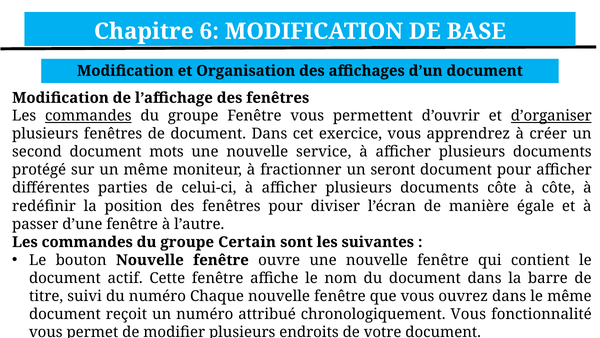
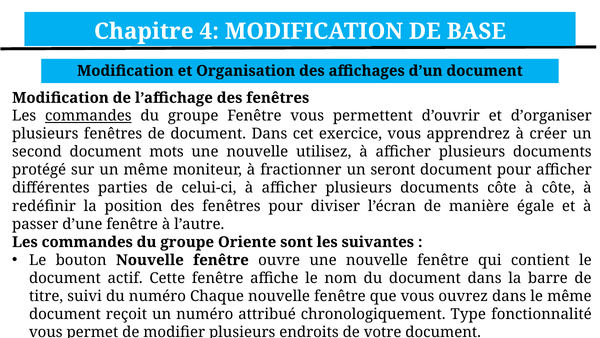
6: 6 -> 4
d’organiser underline: present -> none
service: service -> utilisez
Certain: Certain -> Oriente
chronologiquement Vous: Vous -> Type
